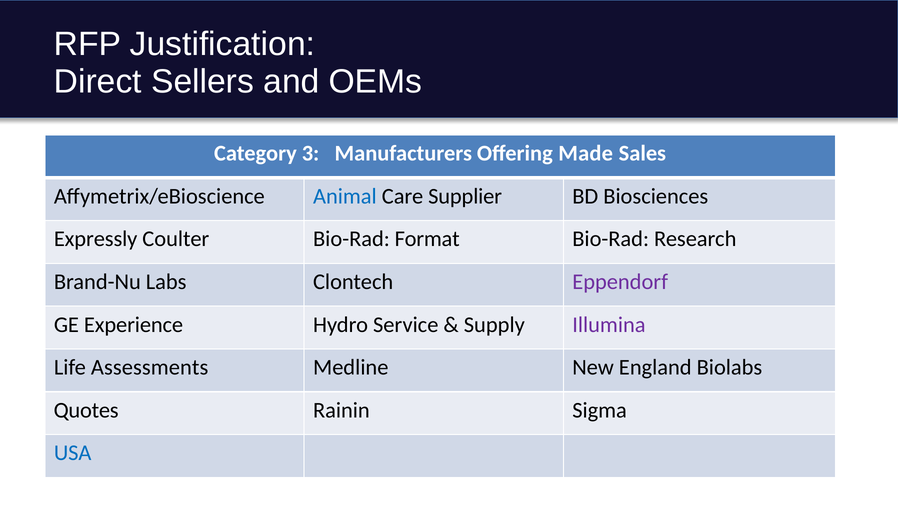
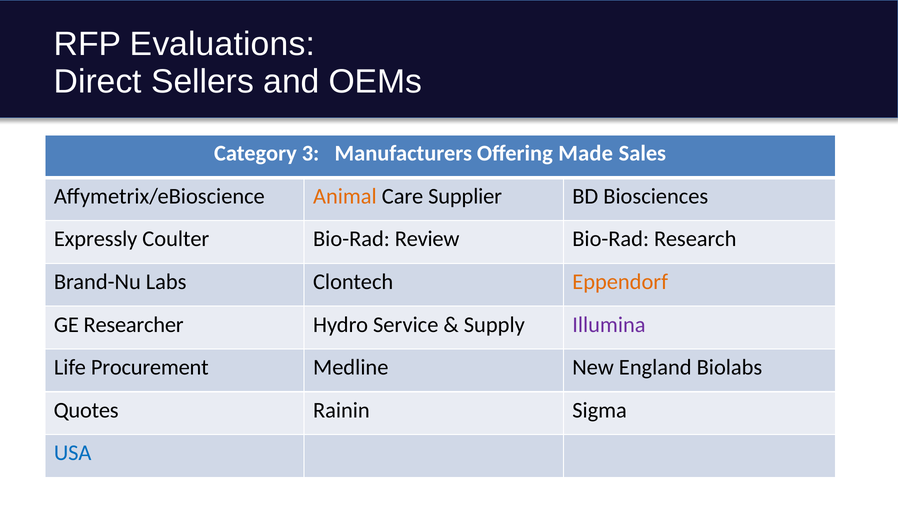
Justification: Justification -> Evaluations
Animal colour: blue -> orange
Format: Format -> Review
Eppendorf colour: purple -> orange
Experience: Experience -> Researcher
Assessments: Assessments -> Procurement
